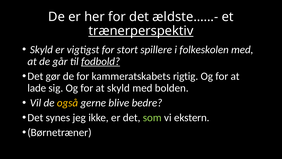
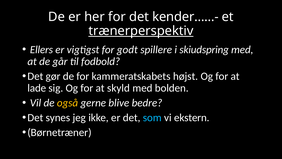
ældste……-: ældste……- -> kender……-
Skyld at (41, 49): Skyld -> Ellers
stort: stort -> godt
folkeskolen: folkeskolen -> skiudspring
fodbold underline: present -> none
rigtig: rigtig -> højst
som colour: light green -> light blue
